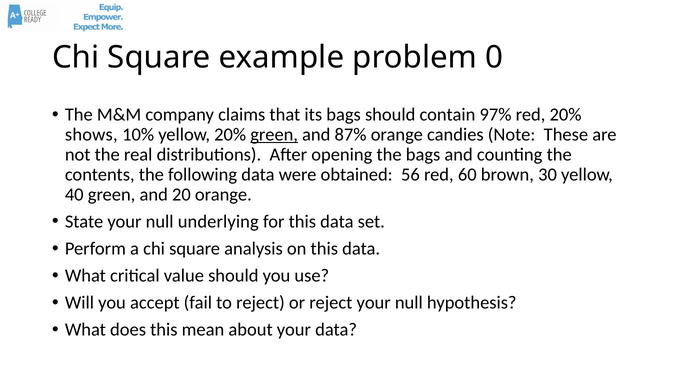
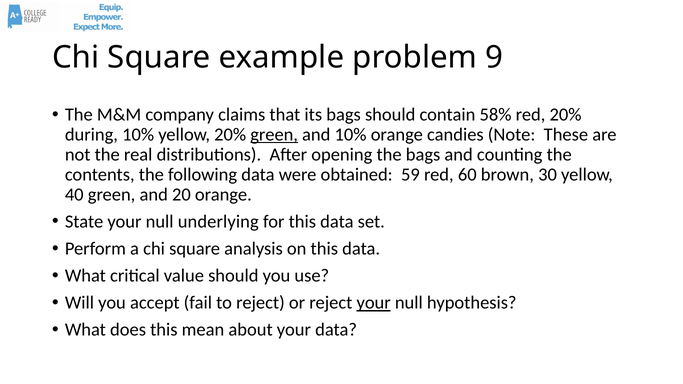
0: 0 -> 9
97%: 97% -> 58%
shows: shows -> during
and 87%: 87% -> 10%
56: 56 -> 59
your at (374, 303) underline: none -> present
